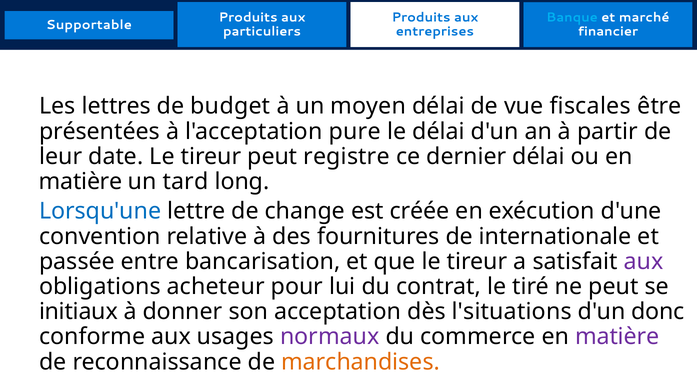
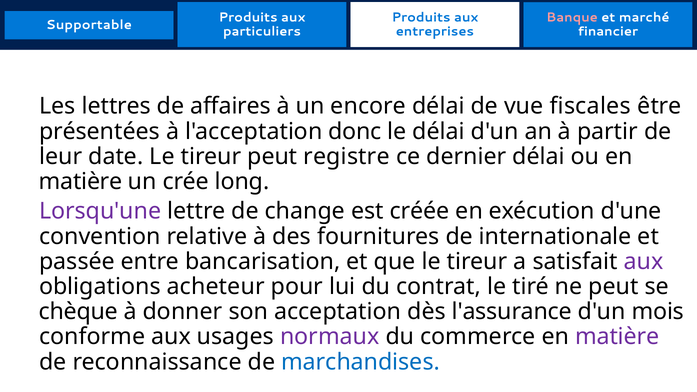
Banque colour: light blue -> pink
budget: budget -> affaires
moyen: moyen -> encore
pure: pure -> donc
tard: tard -> crée
Lorsqu'une colour: blue -> purple
initiaux: initiaux -> chèque
l'situations: l'situations -> l'assurance
donc: donc -> mois
marchandises colour: orange -> blue
